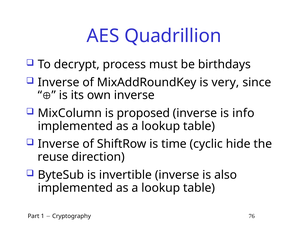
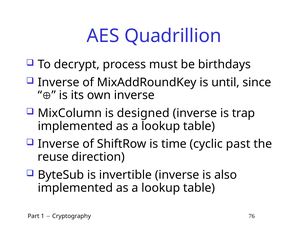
very: very -> until
proposed: proposed -> designed
info: info -> trap
hide: hide -> past
